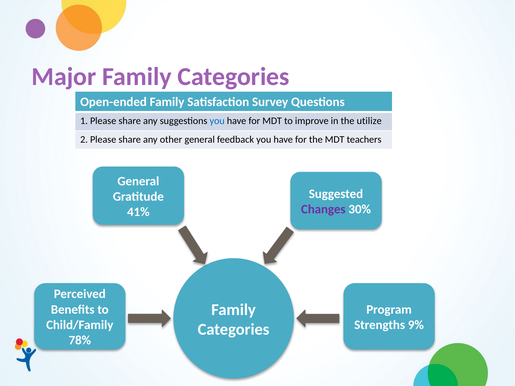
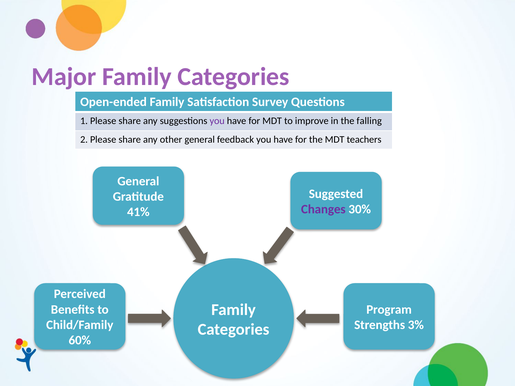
you at (217, 121) colour: blue -> purple
utilize: utilize -> falling
9%: 9% -> 3%
78%: 78% -> 60%
